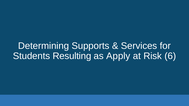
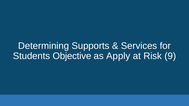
Resulting: Resulting -> Objective
6: 6 -> 9
